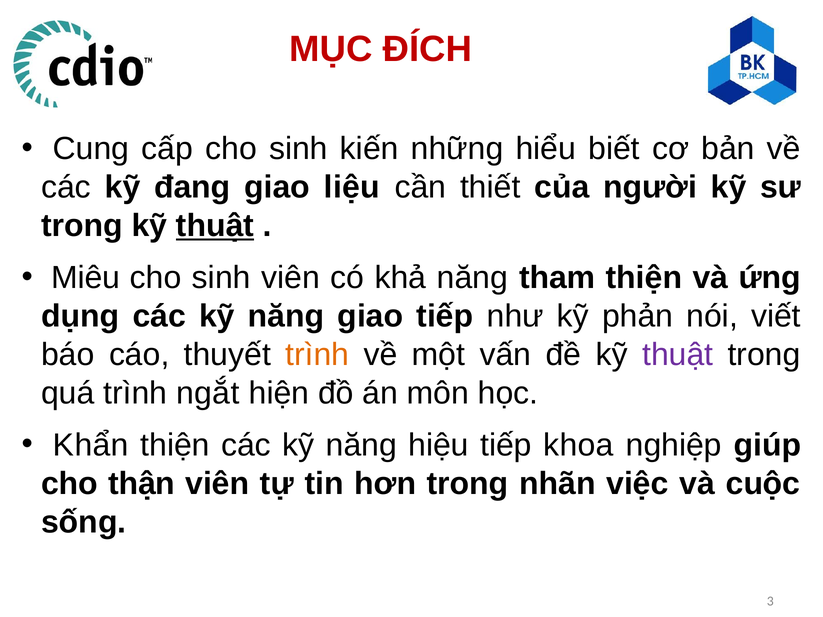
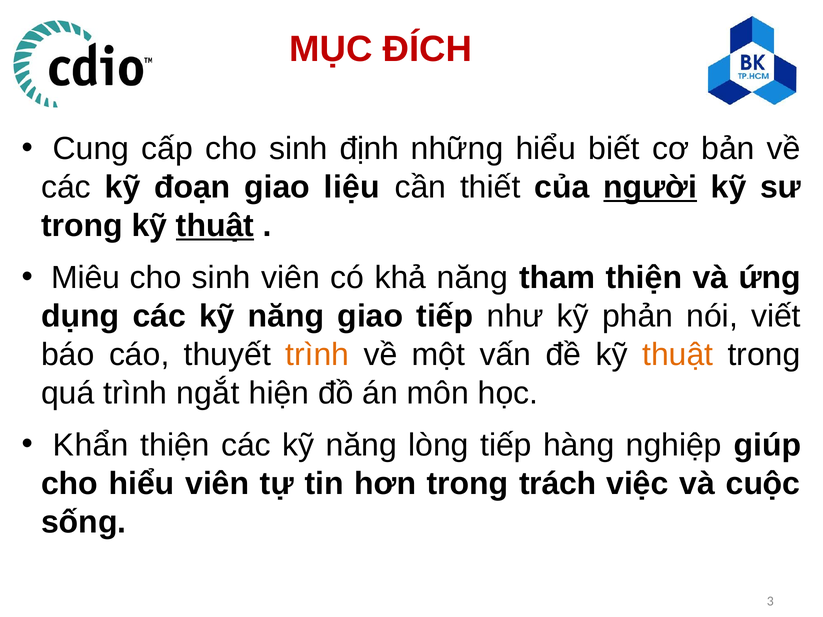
kiến: kiến -> định
đang: đang -> đoạn
người underline: none -> present
thuật at (678, 355) colour: purple -> orange
hiệu: hiệu -> lòng
khoa: khoa -> hàng
cho thận: thận -> hiểu
nhãn: nhãn -> trách
